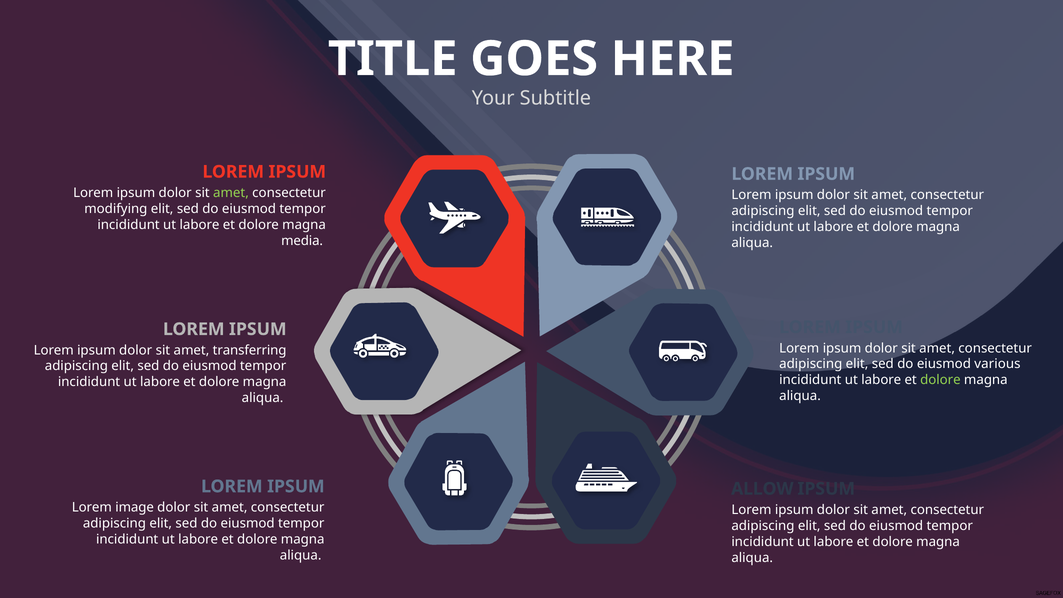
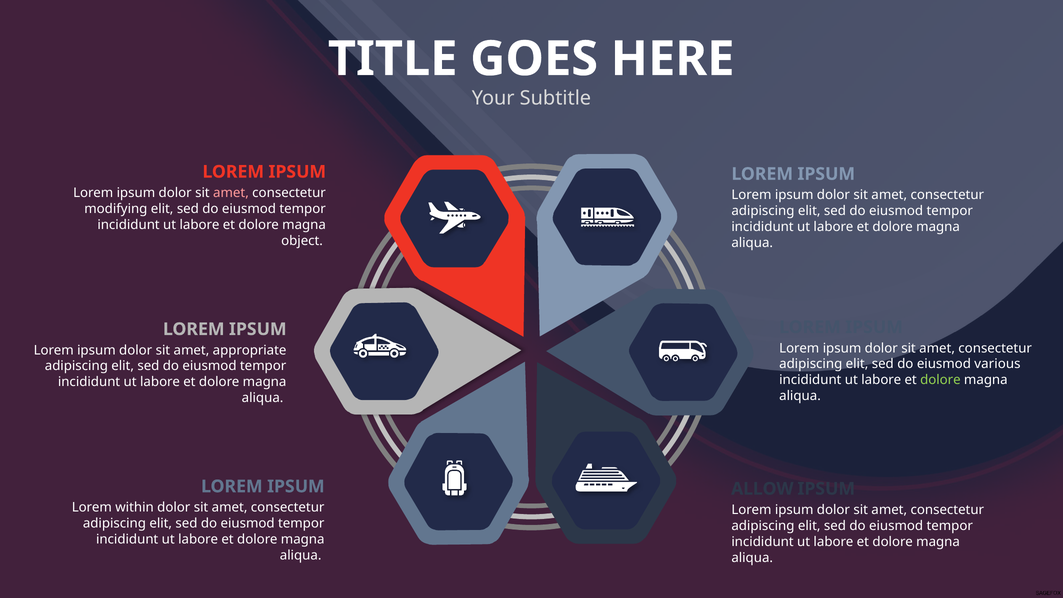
amet at (231, 193) colour: light green -> pink
media: media -> object
transferring: transferring -> appropriate
image: image -> within
